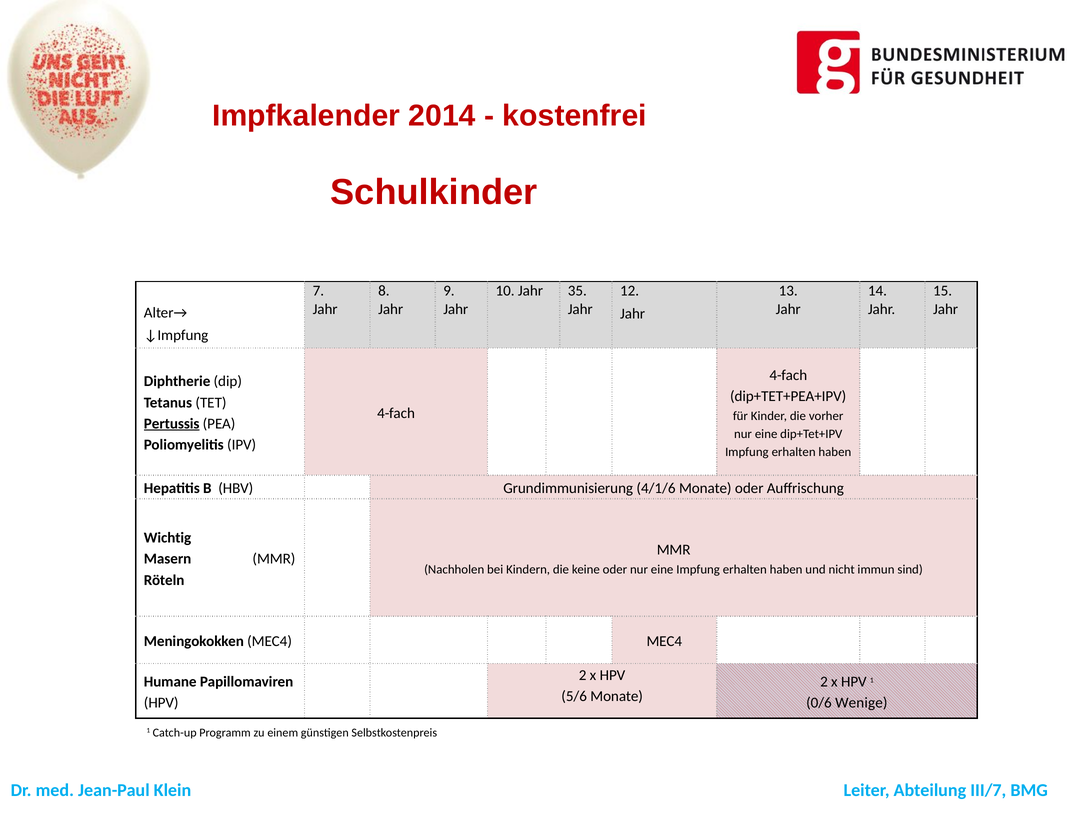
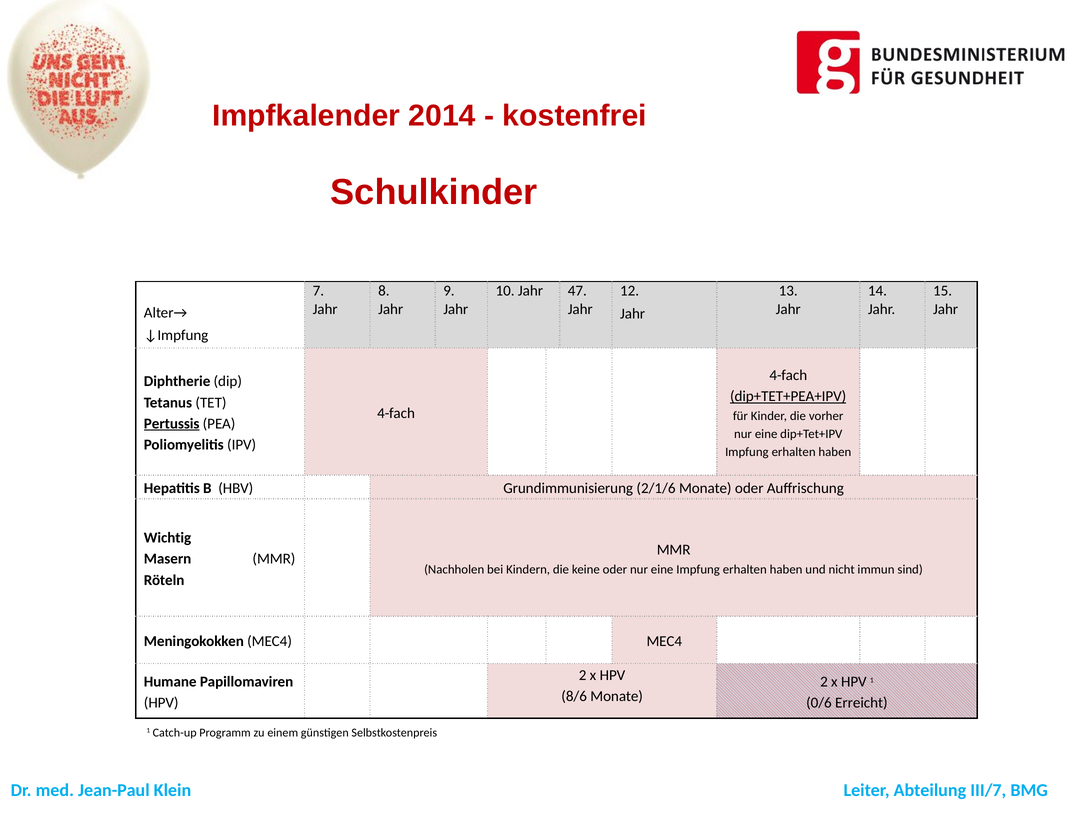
35: 35 -> 47
dip+TET+PEA+IPV underline: none -> present
4/1/6: 4/1/6 -> 2/1/6
5/6: 5/6 -> 8/6
Wenige: Wenige -> Erreicht
